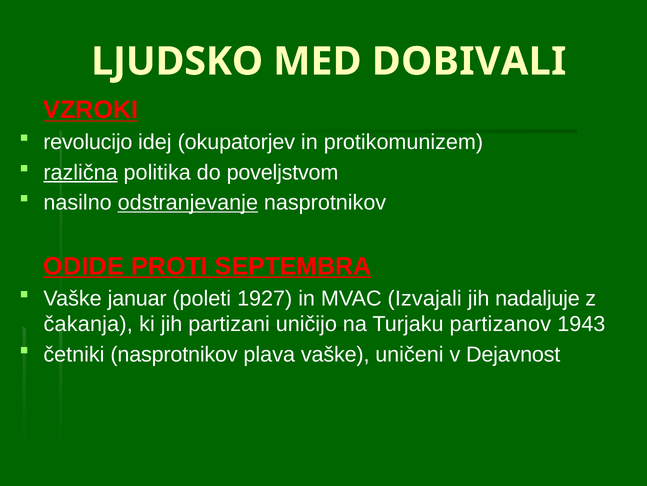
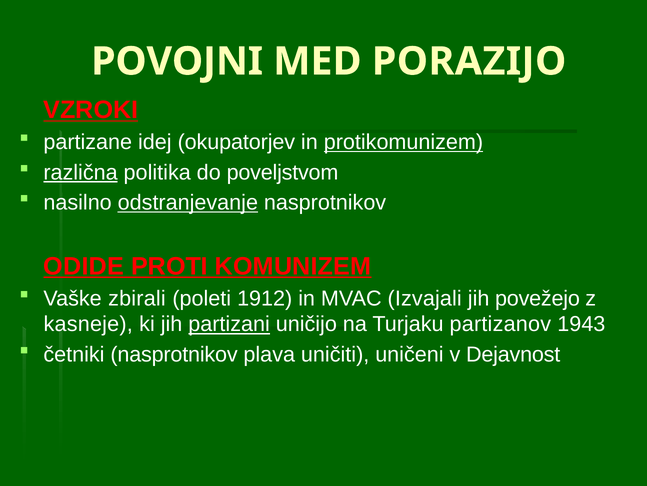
LJUDSKO: LJUDSKO -> POVOJNI
DOBIVALI: DOBIVALI -> PORAZIJO
revolucijo: revolucijo -> partizane
protikomunizem underline: none -> present
SEPTEMBRA: SEPTEMBRA -> KOMUNIZEM
januar: januar -> zbirali
1927: 1927 -> 1912
nadaljuje: nadaljuje -> povežejo
čakanja: čakanja -> kasneje
partizani underline: none -> present
plava vaške: vaške -> uničiti
